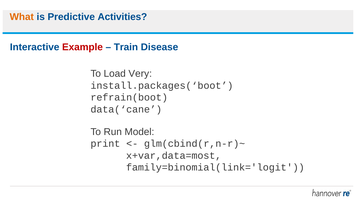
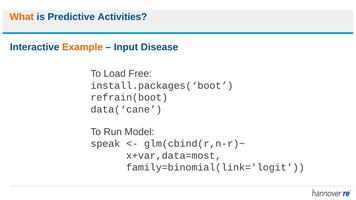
Example colour: red -> orange
Train: Train -> Input
Very: Very -> Free
print: print -> speak
